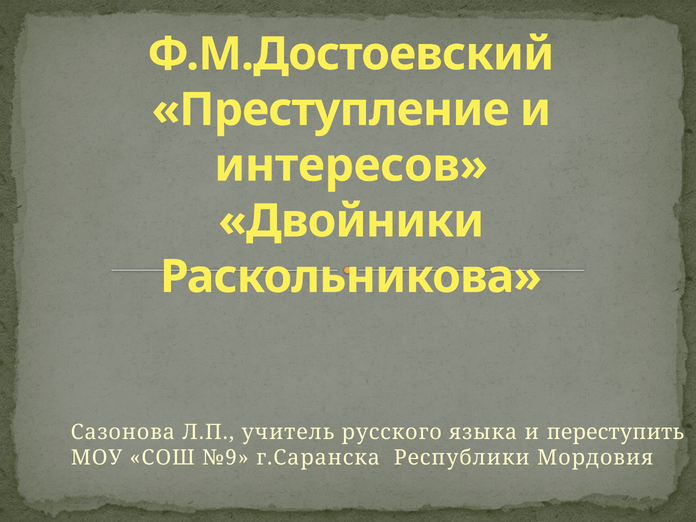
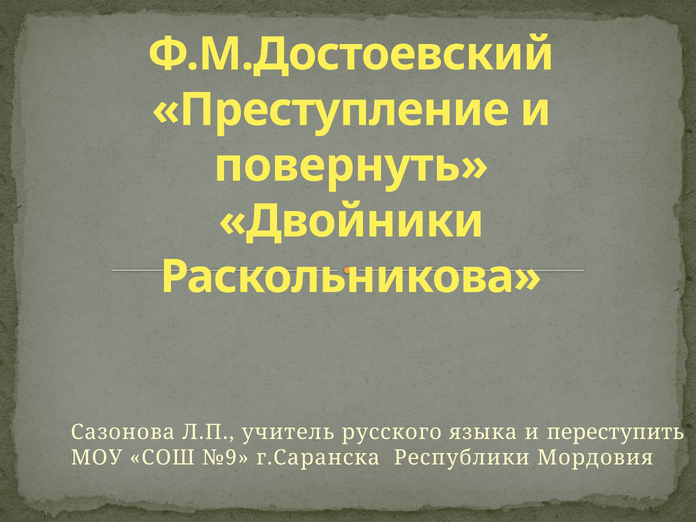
интересов: интересов -> повернуть
